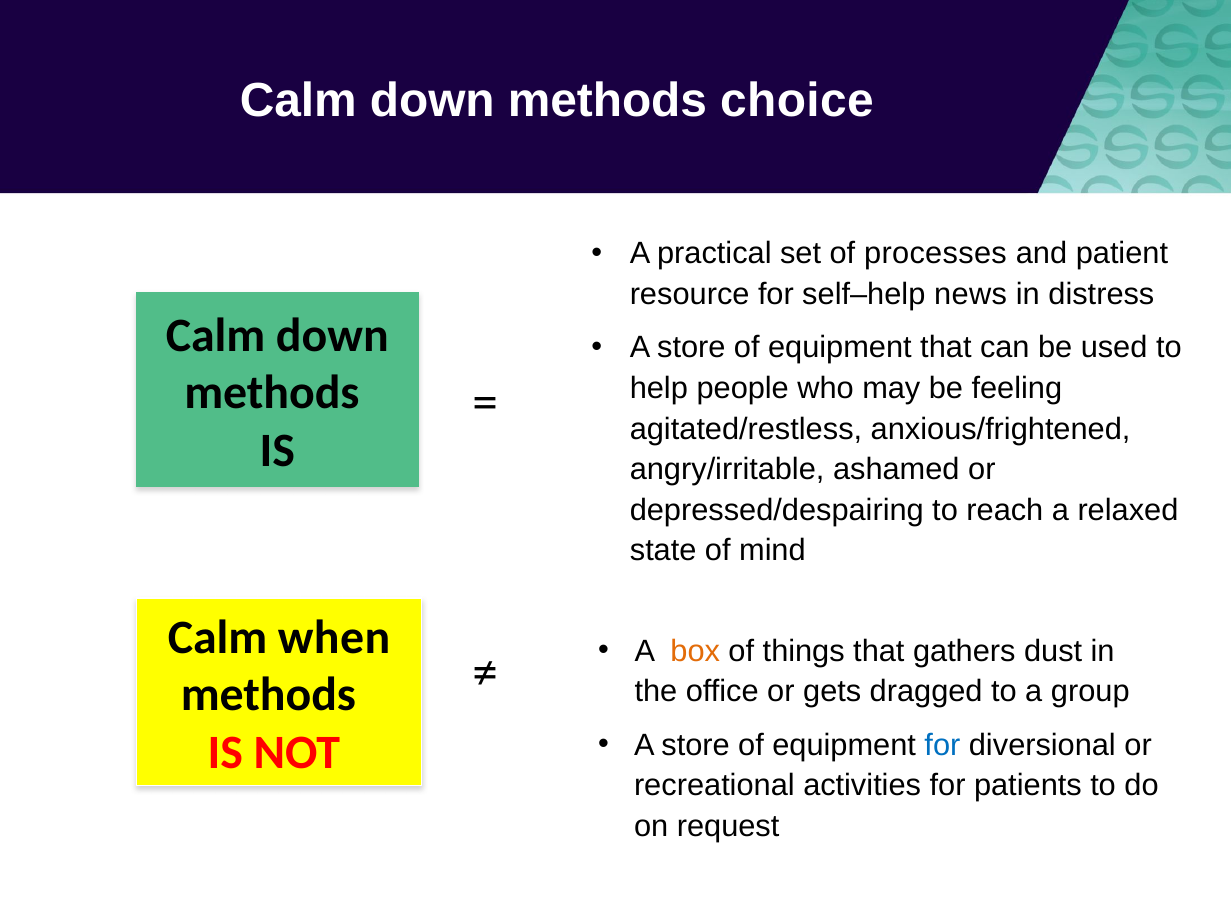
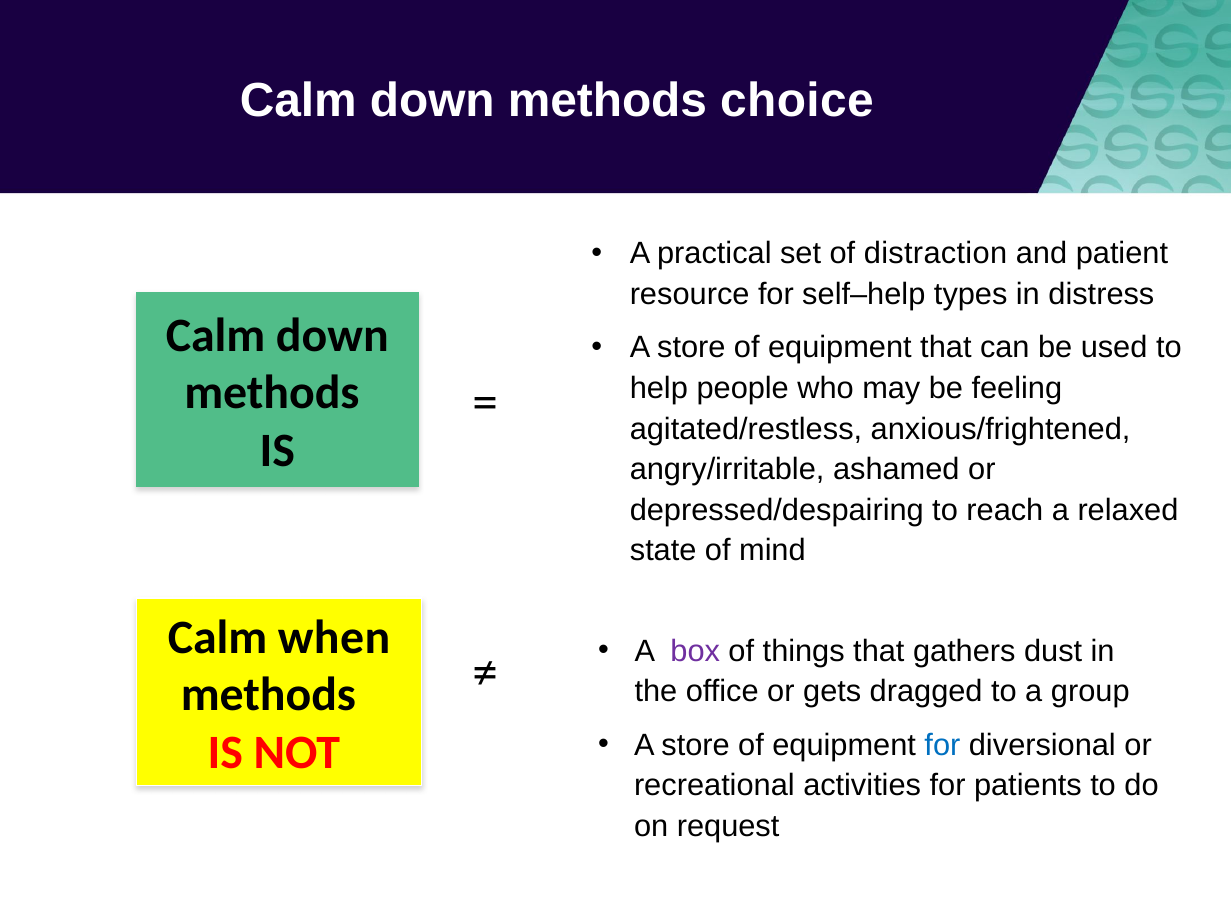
processes: processes -> distraction
news: news -> types
box colour: orange -> purple
